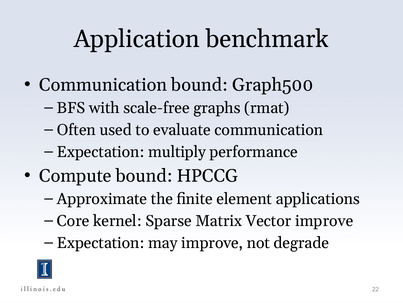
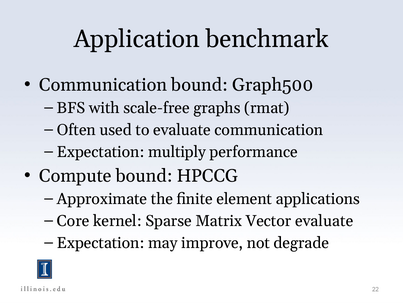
Vector improve: improve -> evaluate
